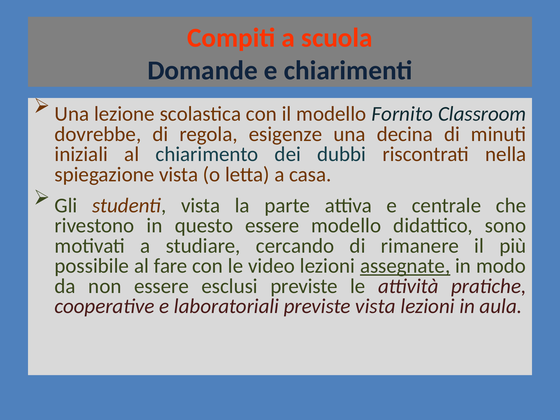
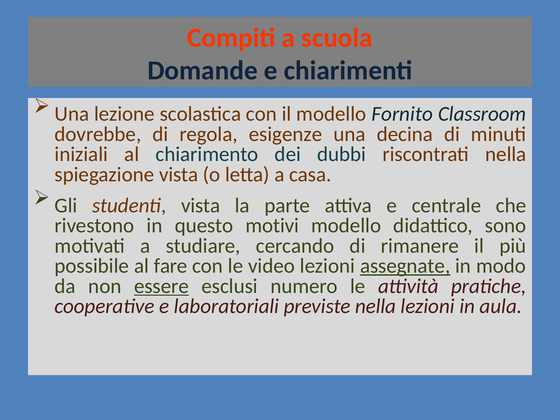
questo essere: essere -> motivi
essere at (161, 286) underline: none -> present
esclusi previste: previste -> numero
previste vista: vista -> nella
